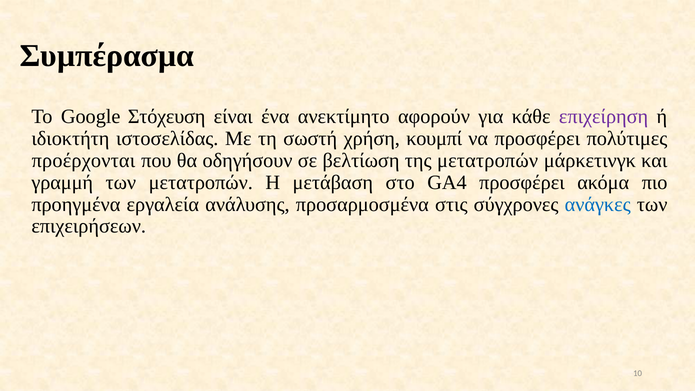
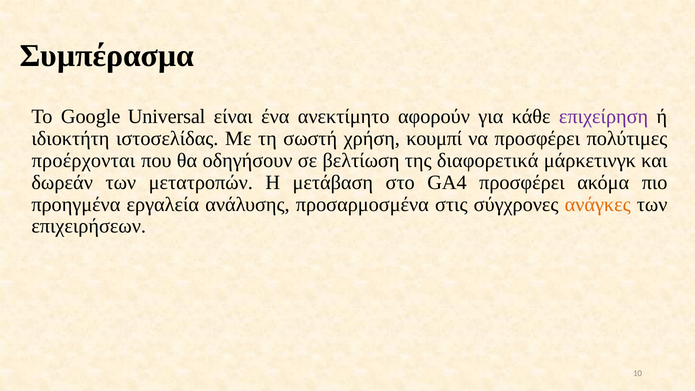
Στόχευση: Στόχευση -> Universal
της μετατροπών: μετατροπών -> διαφορετικά
γραμμή: γραμμή -> δωρεάν
ανάγκες colour: blue -> orange
